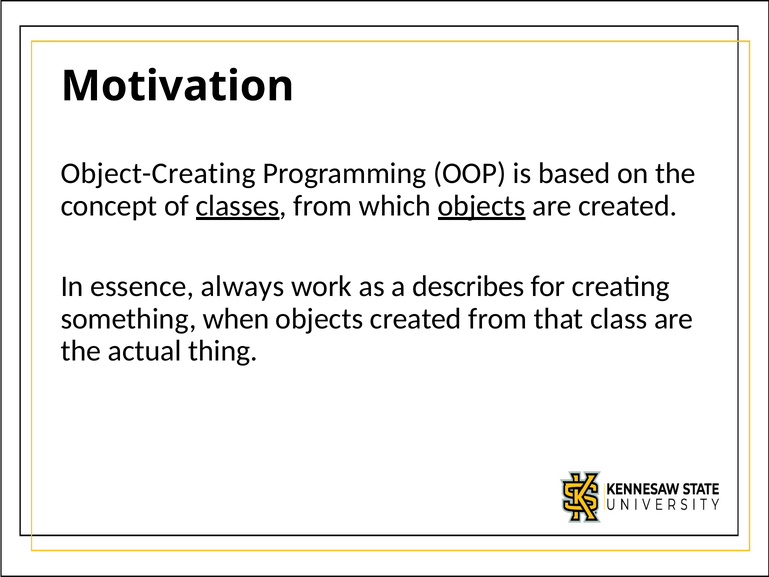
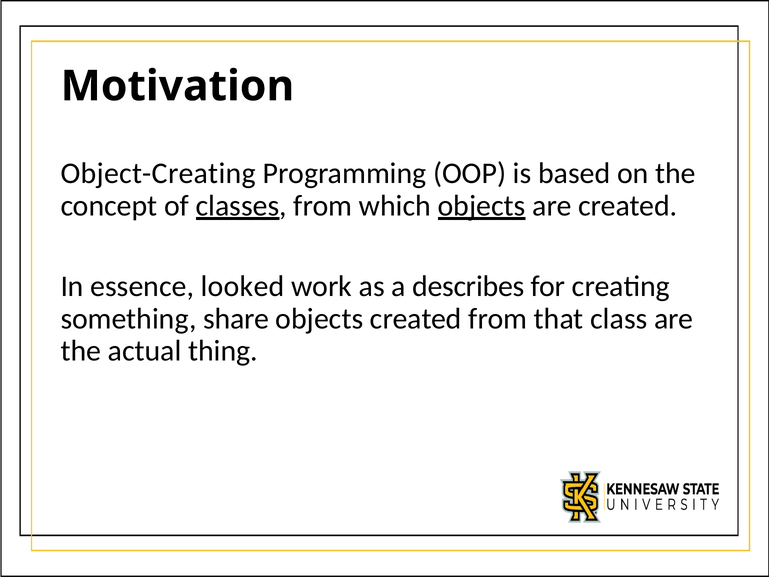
always: always -> looked
when: when -> share
